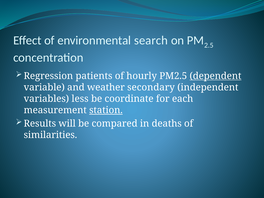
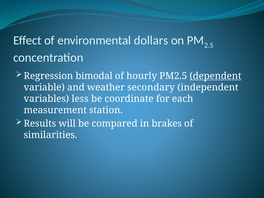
search: search -> dollars
patients: patients -> bimodal
station underline: present -> none
deaths: deaths -> brakes
